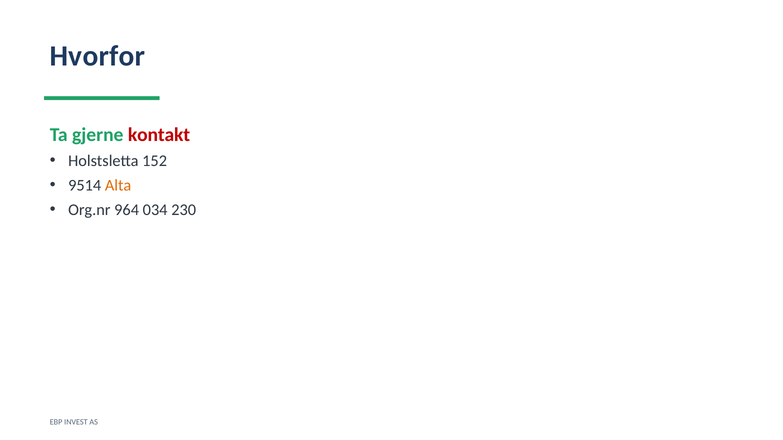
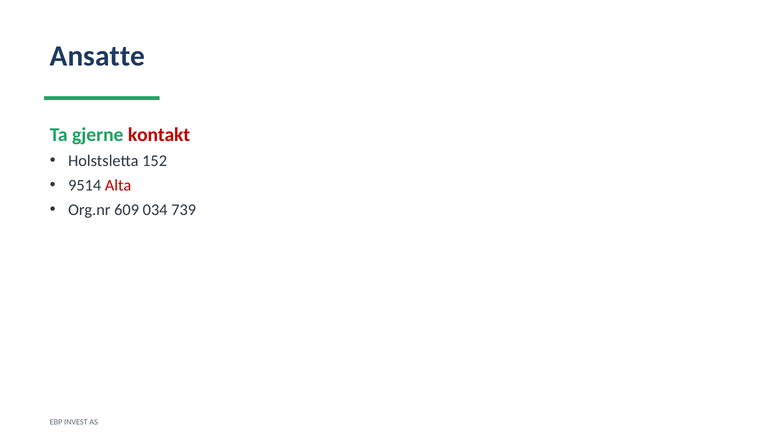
Hvorfor: Hvorfor -> Ansatte
Alta colour: orange -> red
964: 964 -> 609
230: 230 -> 739
